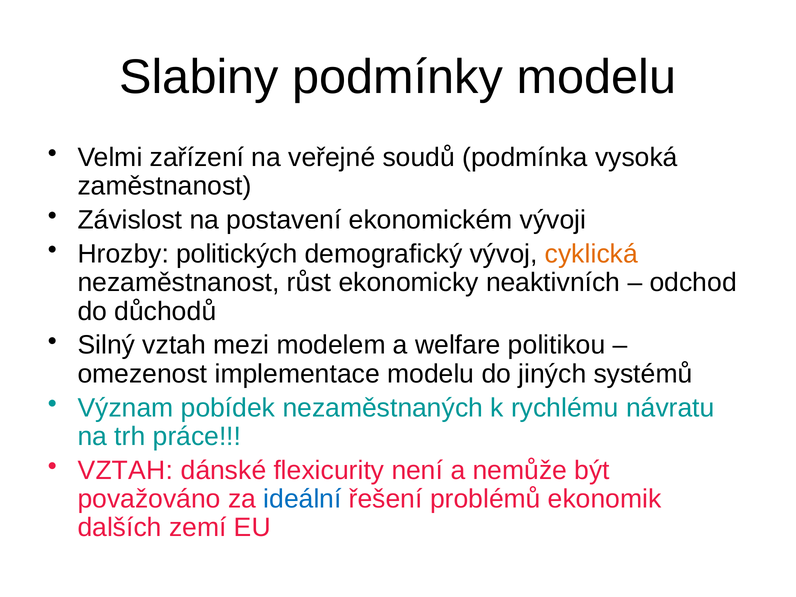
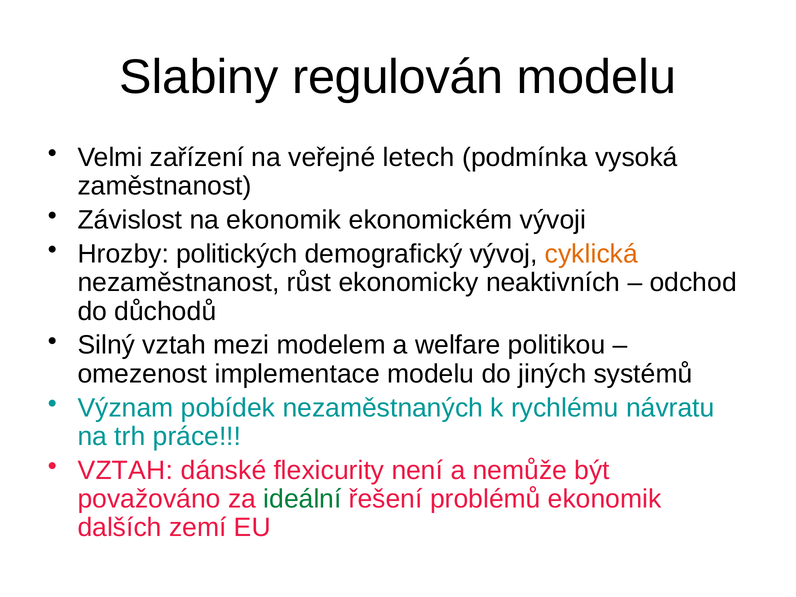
podmínky: podmínky -> regulován
soudů: soudů -> letech
na postavení: postavení -> ekonomik
ideální colour: blue -> green
